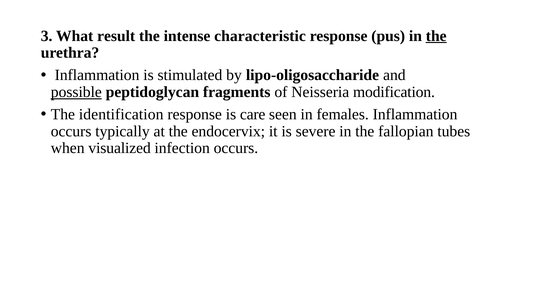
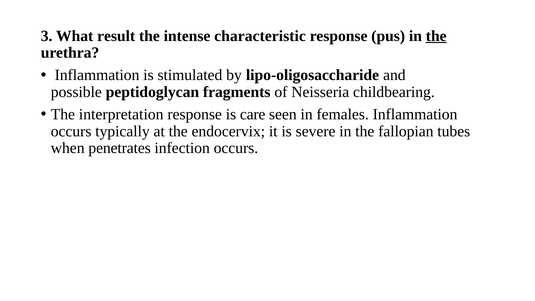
possible underline: present -> none
modification: modification -> childbearing
identification: identification -> interpretation
visualized: visualized -> penetrates
